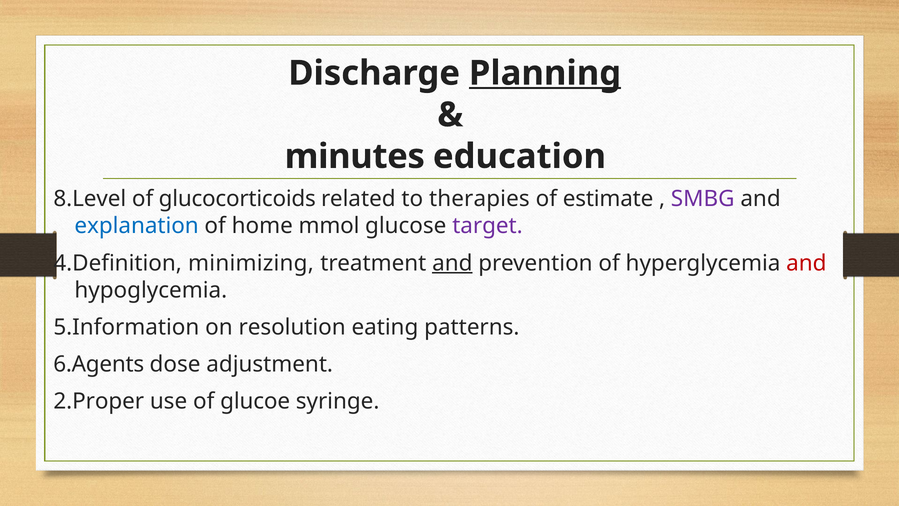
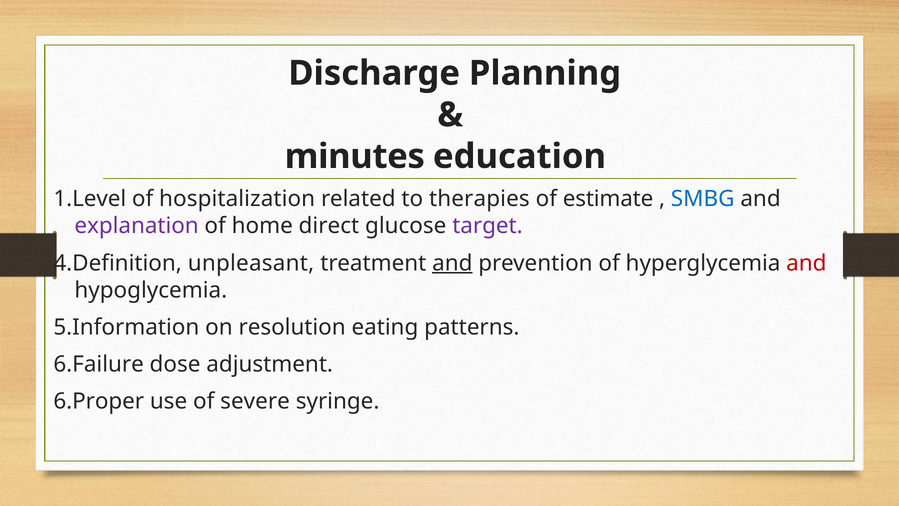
Planning underline: present -> none
8.Level: 8.Level -> 1.Level
glucocorticoids: glucocorticoids -> hospitalization
SMBG colour: purple -> blue
explanation colour: blue -> purple
mmol: mmol -> direct
minimizing: minimizing -> unpleasant
6.Agents: 6.Agents -> 6.Failure
2.Proper: 2.Proper -> 6.Proper
glucoe: glucoe -> severe
